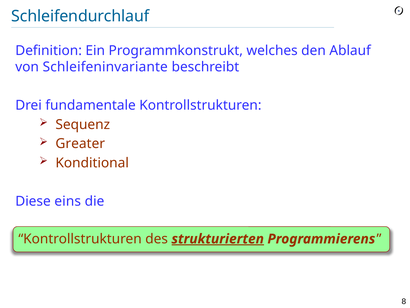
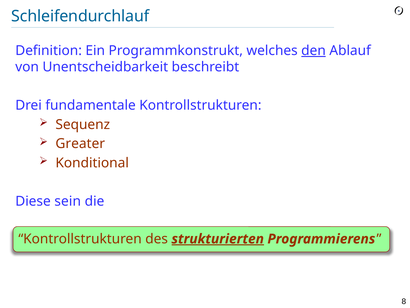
den underline: none -> present
Schleifeninvariante: Schleifeninvariante -> Unentscheidbarkeit
eins: eins -> sein
